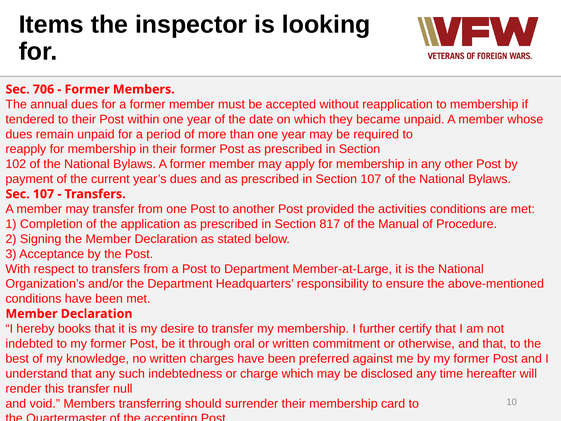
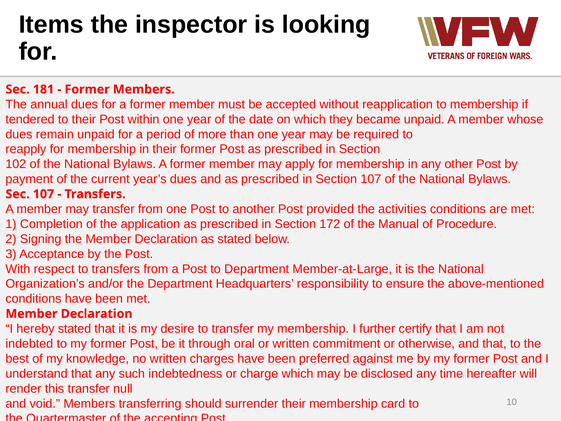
706: 706 -> 181
817: 817 -> 172
hereby books: books -> stated
